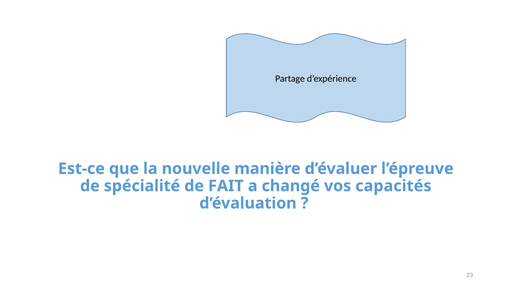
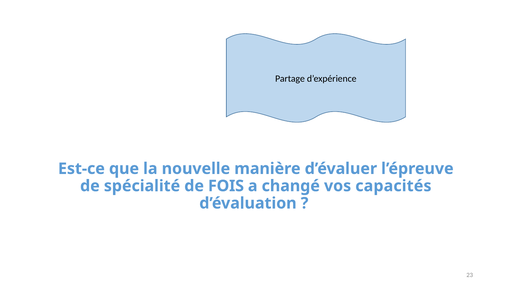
FAIT: FAIT -> FOIS
